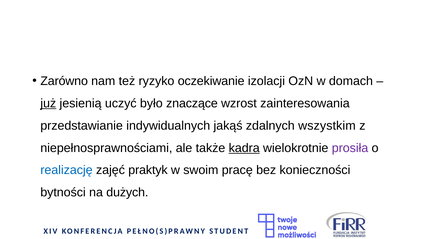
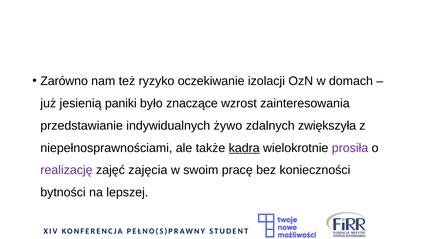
już underline: present -> none
uczyć: uczyć -> paniki
jakąś: jakąś -> żywo
wszystkim: wszystkim -> zwiększyła
realizację colour: blue -> purple
praktyk: praktyk -> zajęcia
dużych: dużych -> lepszej
